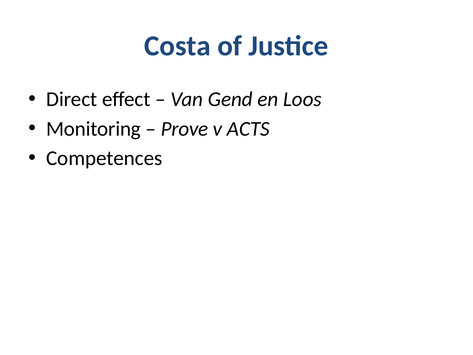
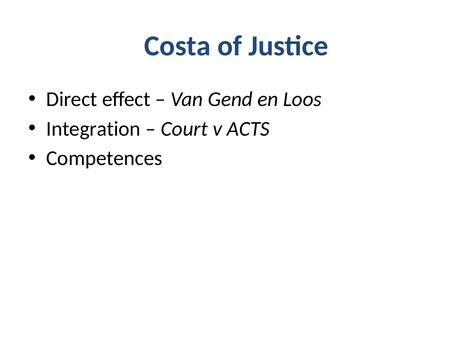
Monitoring: Monitoring -> Integration
Prove: Prove -> Court
